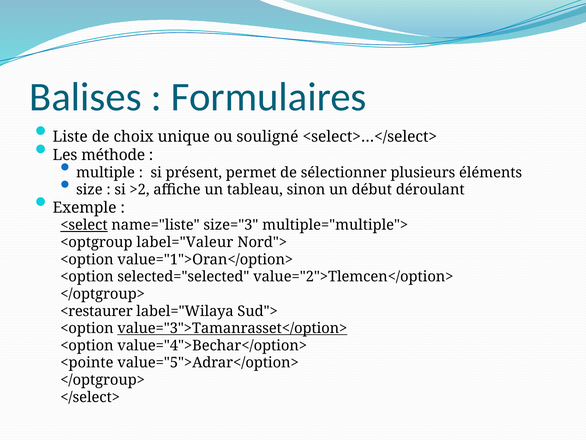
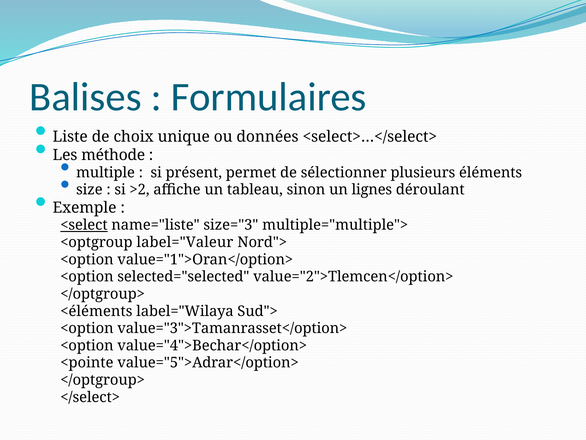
souligné: souligné -> données
début: début -> lignes
<restaurer: <restaurer -> <éléments
value="3">Tamanrasset</option> underline: present -> none
